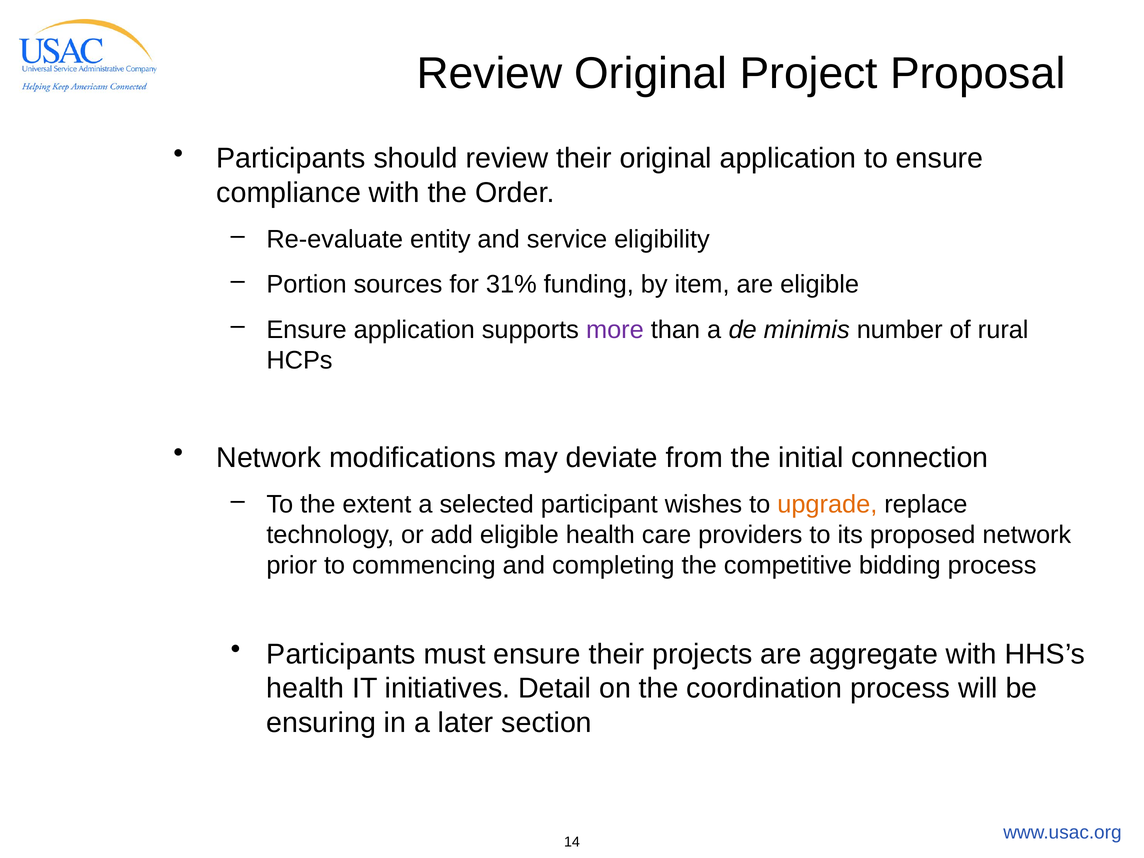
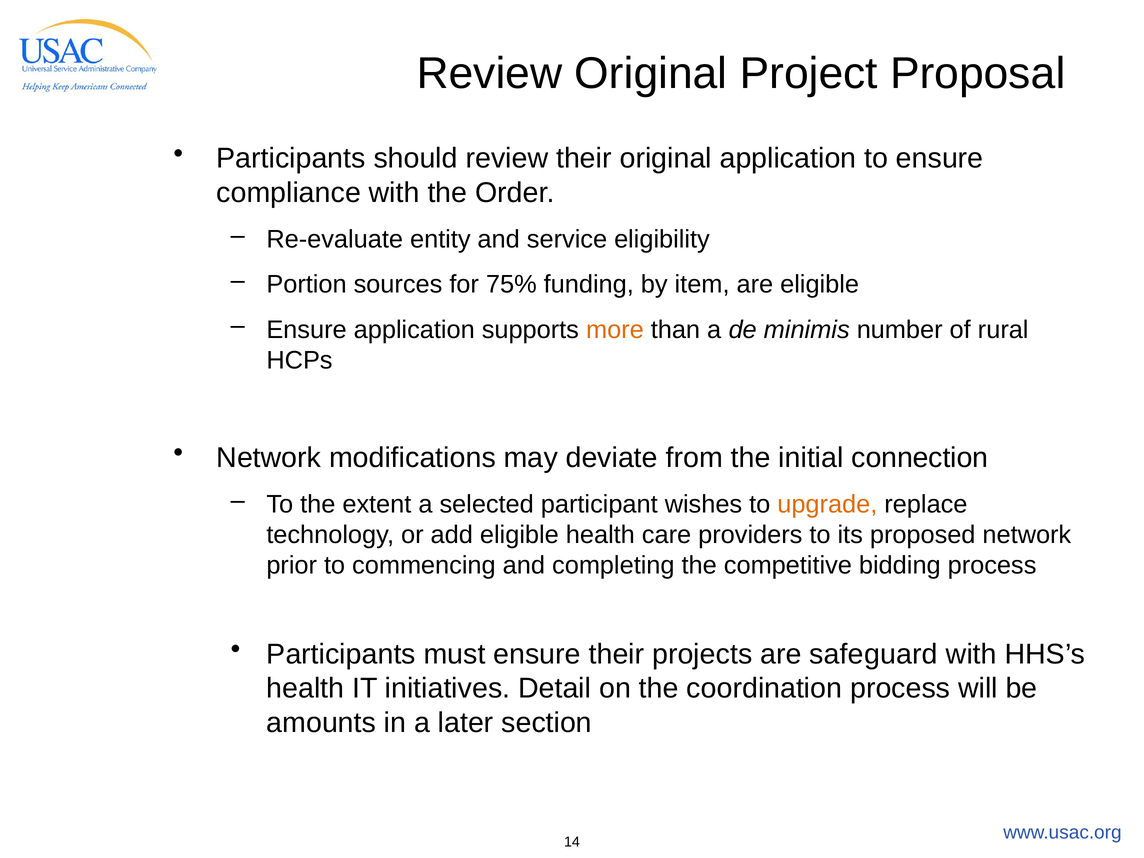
31%: 31% -> 75%
more colour: purple -> orange
aggregate: aggregate -> safeguard
ensuring: ensuring -> amounts
